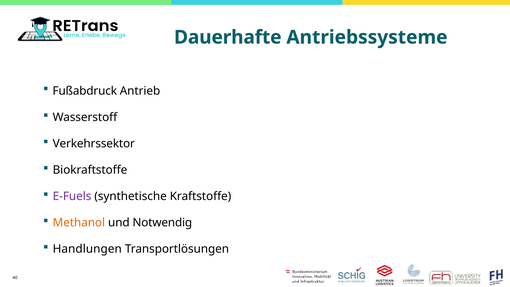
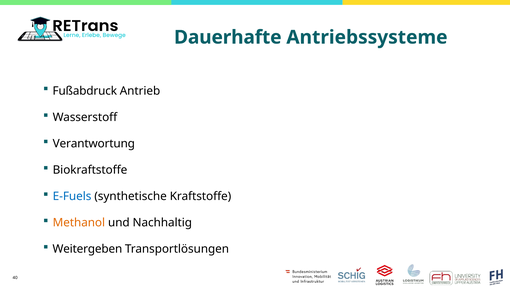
Verkehrssektor: Verkehrssektor -> Verantwortung
E-Fuels colour: purple -> blue
Notwendig: Notwendig -> Nachhaltig
Handlungen: Handlungen -> Weitergeben
